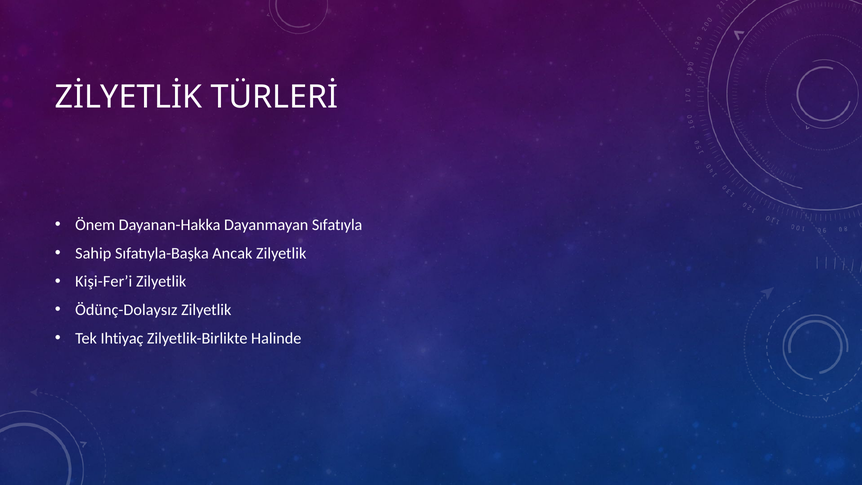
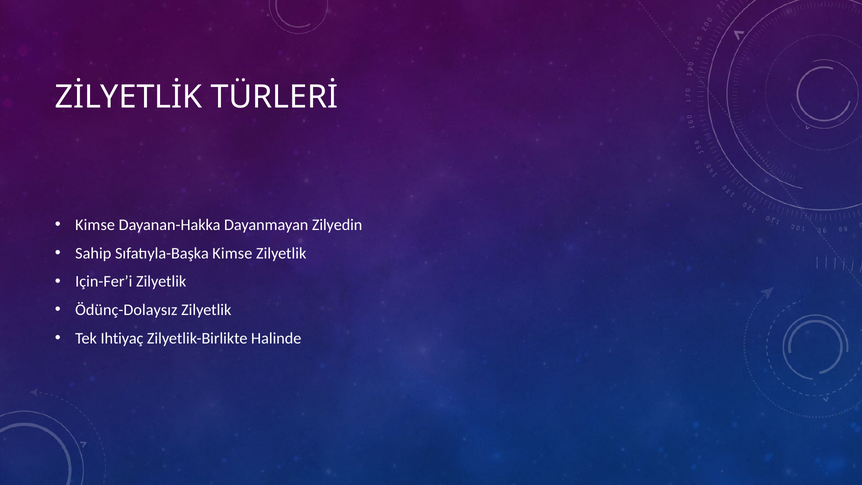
Önem at (95, 225): Önem -> Kimse
Sıfatıyla: Sıfatıyla -> Zilyedin
Sıfatıyla-Başka Ancak: Ancak -> Kimse
Kişi-Fer’i: Kişi-Fer’i -> Için-Fer’i
